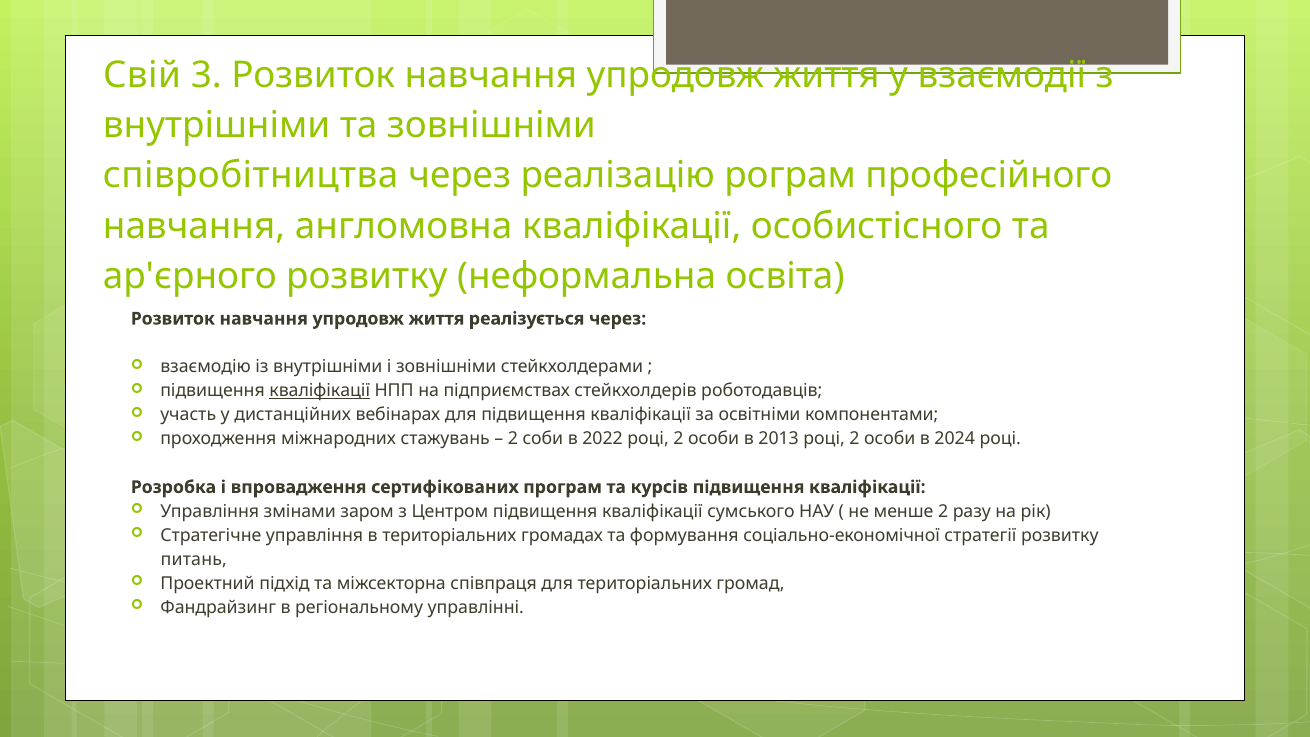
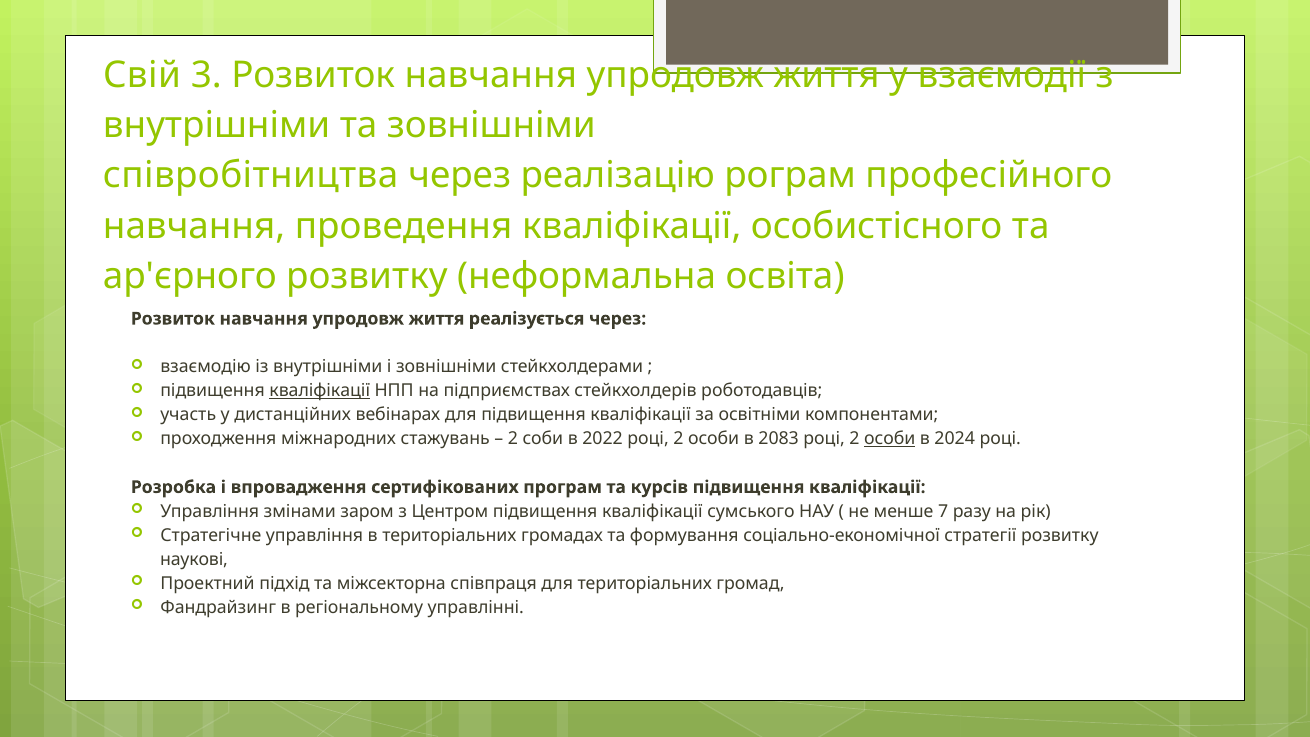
англомовна: англомовна -> проведення
2013: 2013 -> 2083
особи at (890, 439) underline: none -> present
менше 2: 2 -> 7
питань: питань -> наукові
